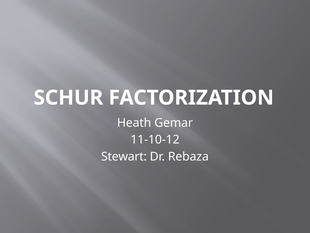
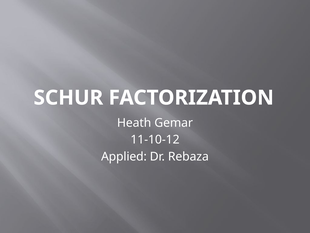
Stewart: Stewart -> Applied
